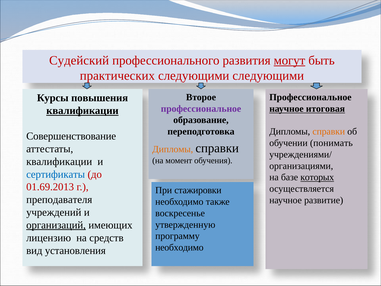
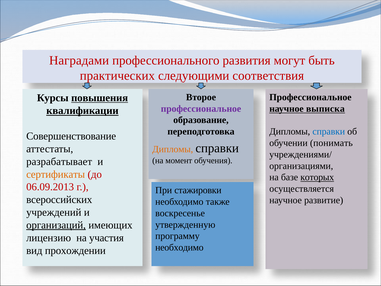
Судейский: Судейский -> Наградами
могут underline: present -> none
следующими следующими: следующими -> соответствия
повышения underline: none -> present
итоговая: итоговая -> выписка
справки at (329, 131) colour: orange -> blue
квалификации at (59, 161): квалификации -> разрабатывает
сертификаты colour: blue -> orange
01.69.2013: 01.69.2013 -> 06.09.2013
преподавателя: преподавателя -> всероссийских
средств: средств -> участия
установления: установления -> прохождении
